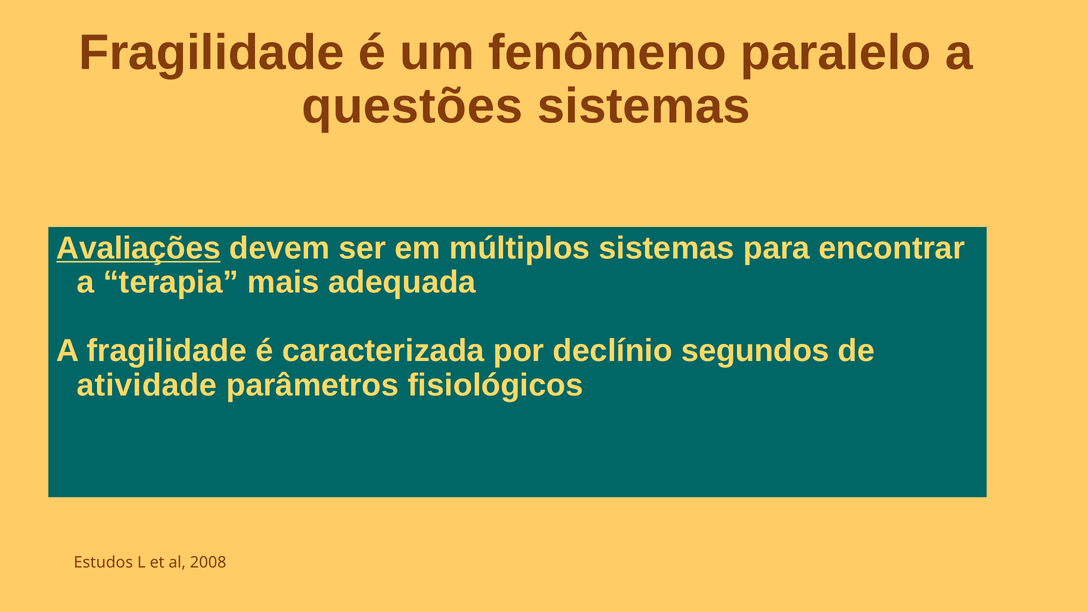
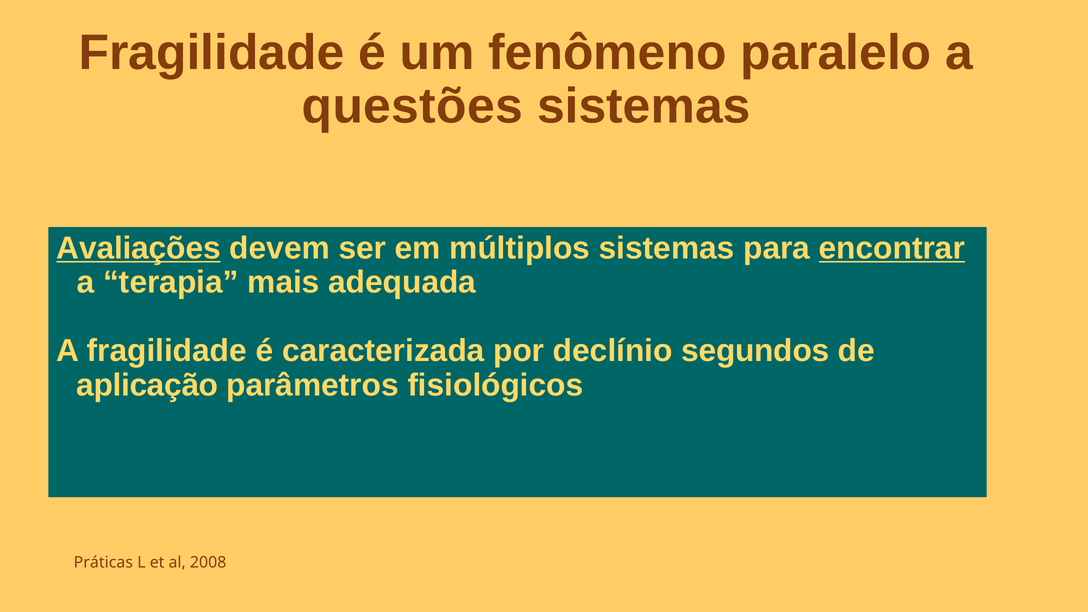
encontrar underline: none -> present
atividade: atividade -> aplicação
Estudos: Estudos -> Práticas
